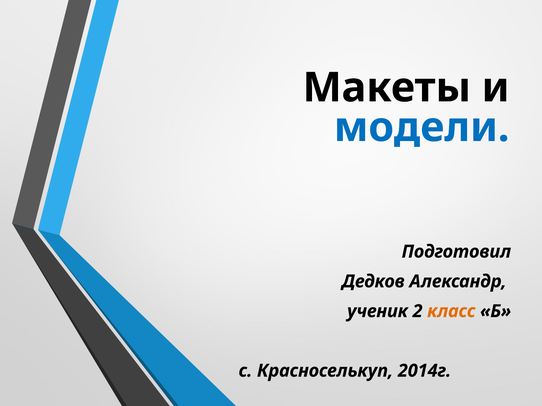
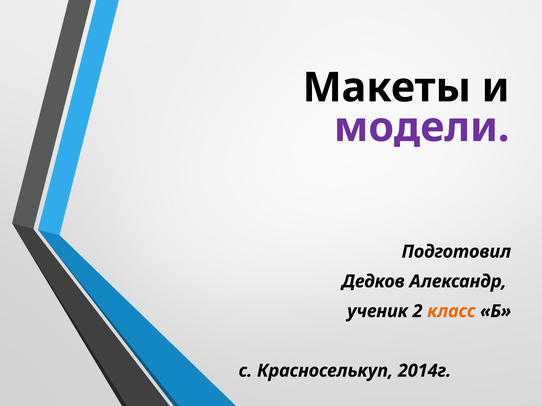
модели colour: blue -> purple
